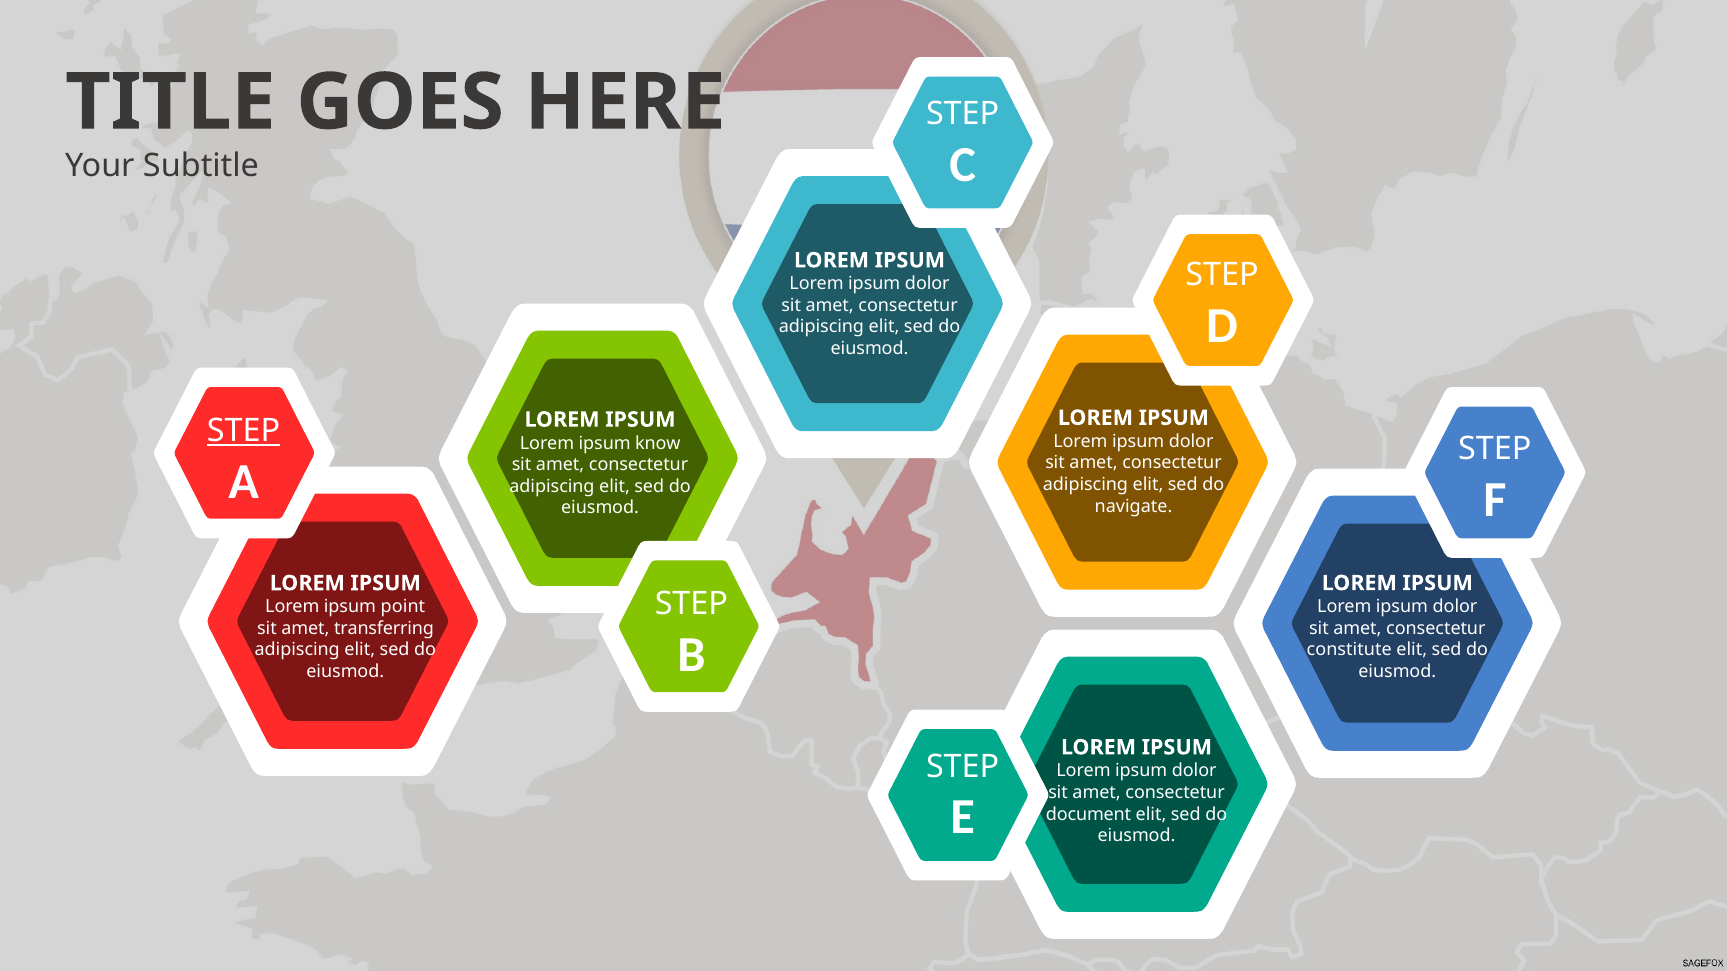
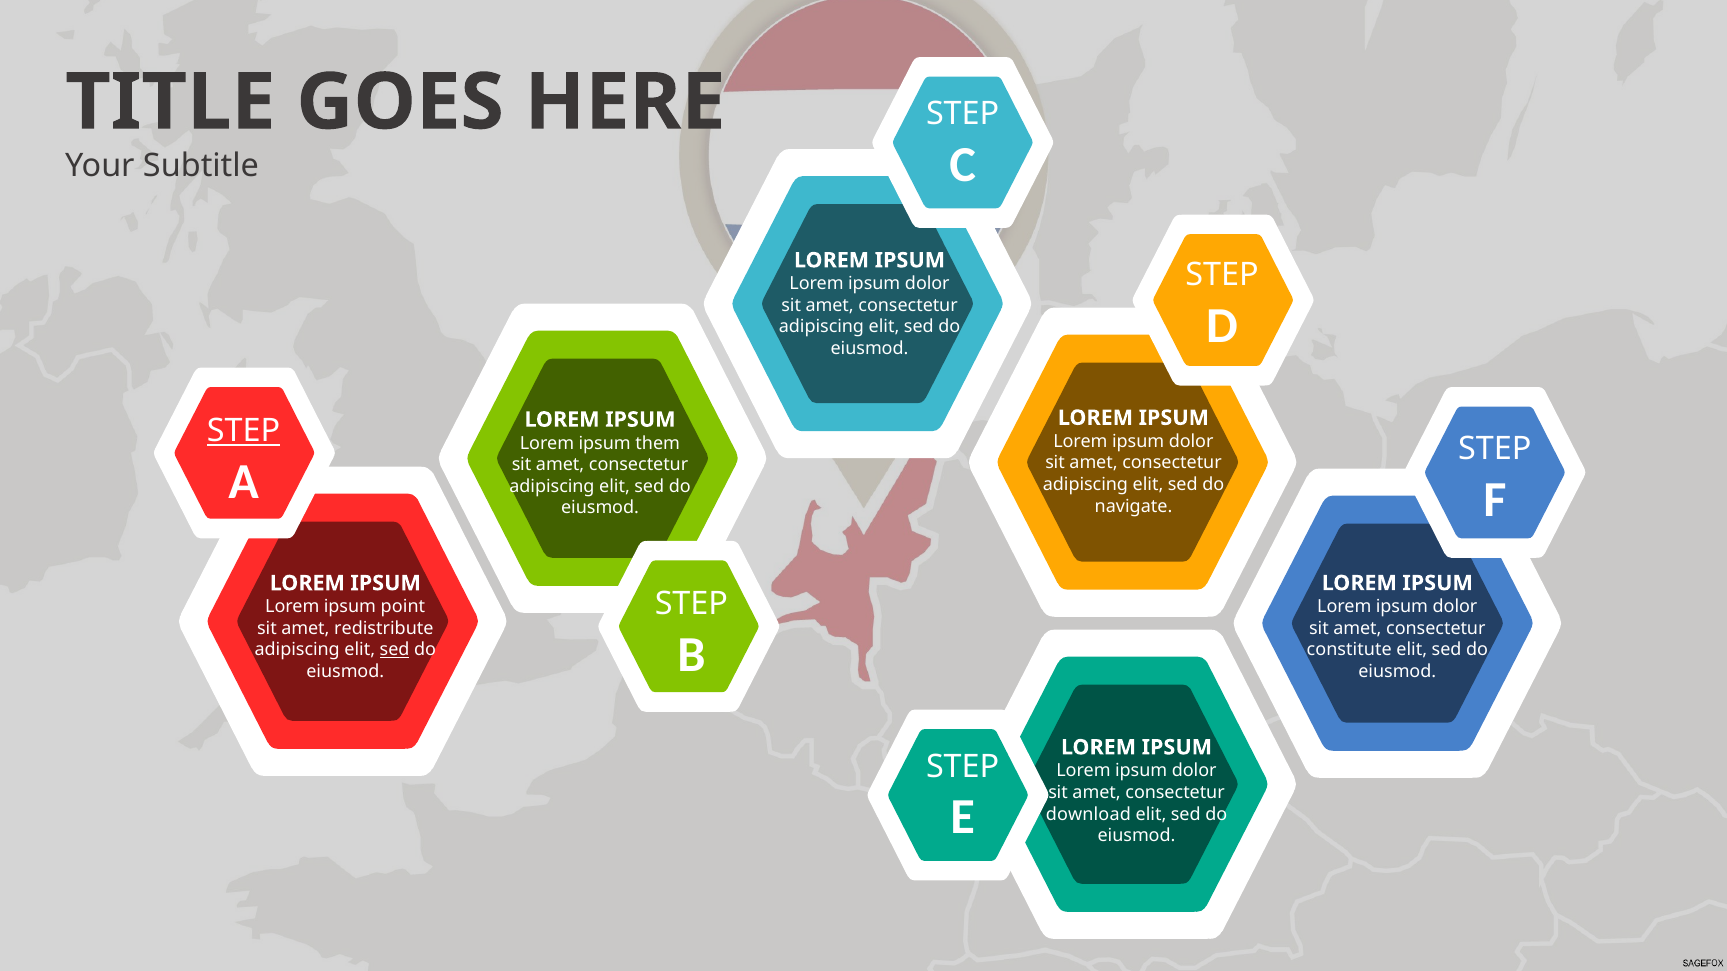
know: know -> them
transferring: transferring -> redistribute
sed at (395, 650) underline: none -> present
document: document -> download
